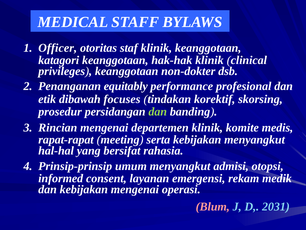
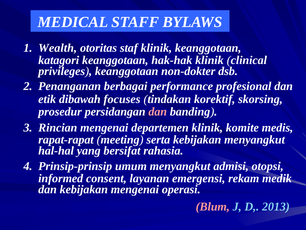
Officer: Officer -> Wealth
equitably: equitably -> berbagai
dan at (158, 111) colour: light green -> pink
2031: 2031 -> 2013
